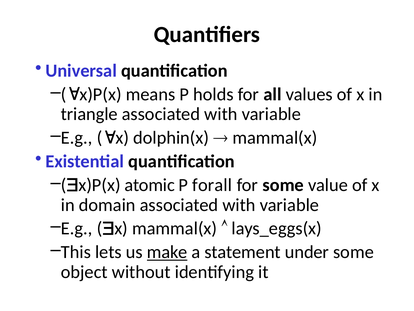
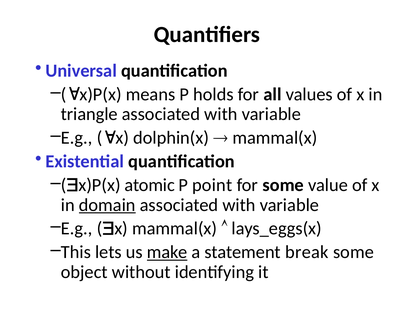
forall: forall -> point
domain underline: none -> present
under: under -> break
